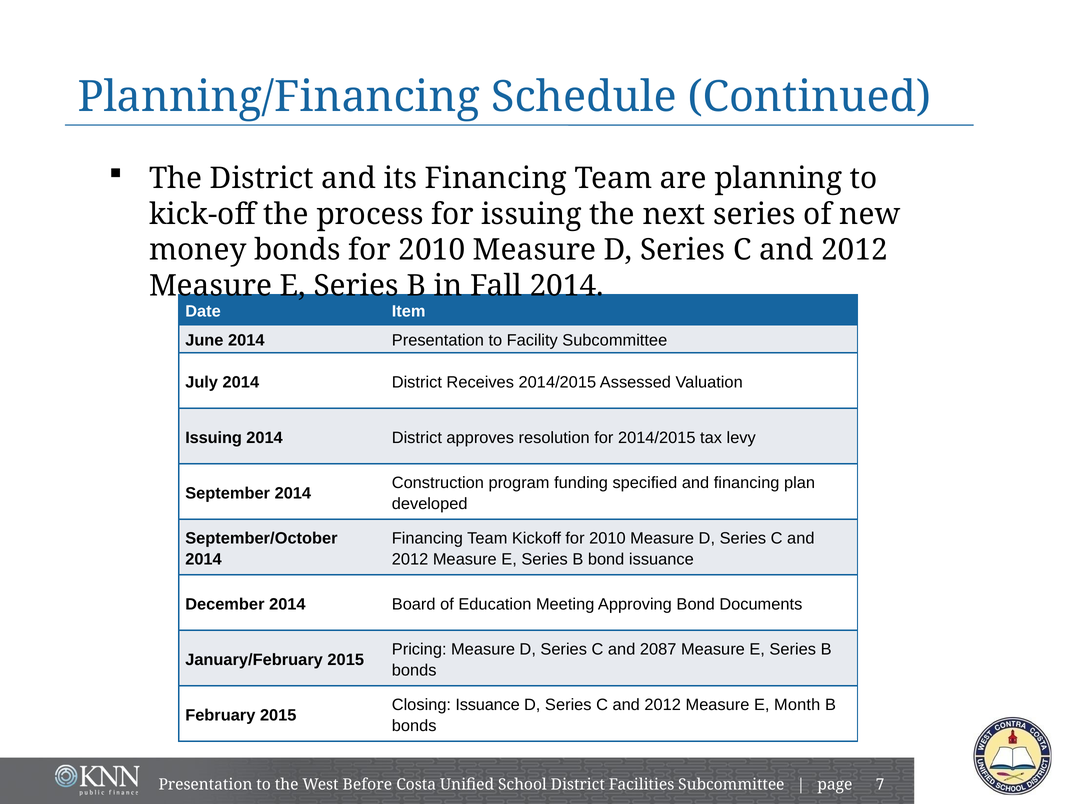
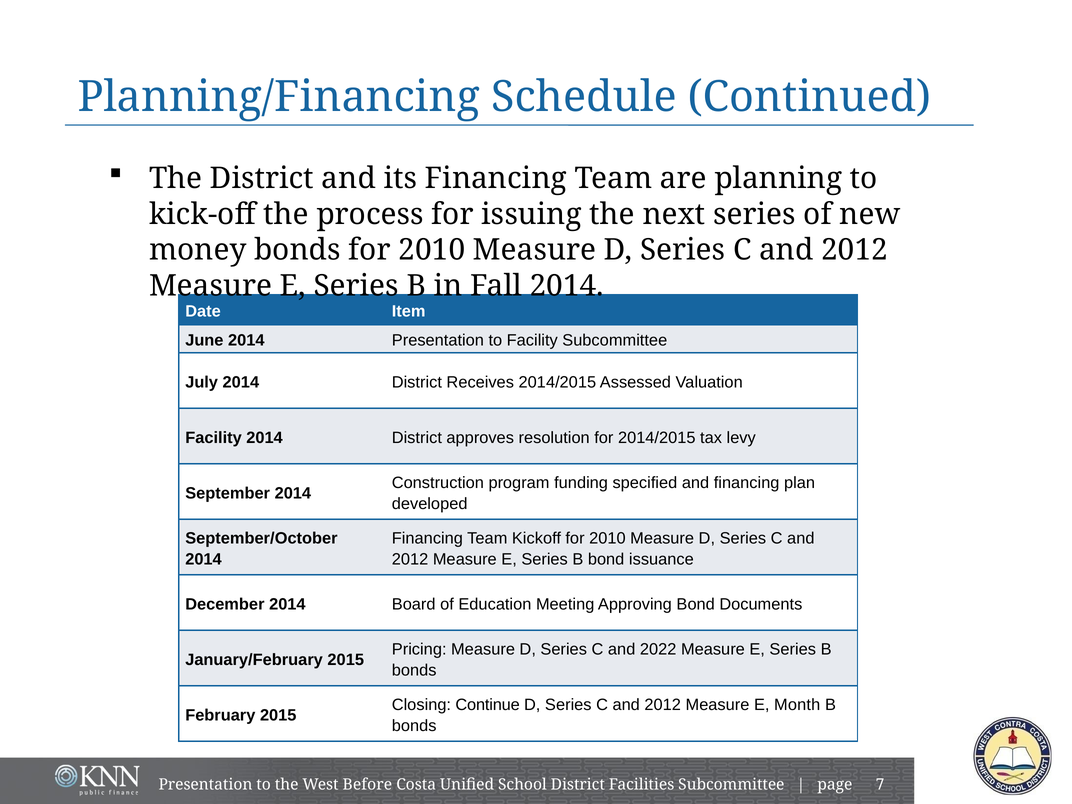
Issuing at (214, 438): Issuing -> Facility
2087: 2087 -> 2022
Closing Issuance: Issuance -> Continue
